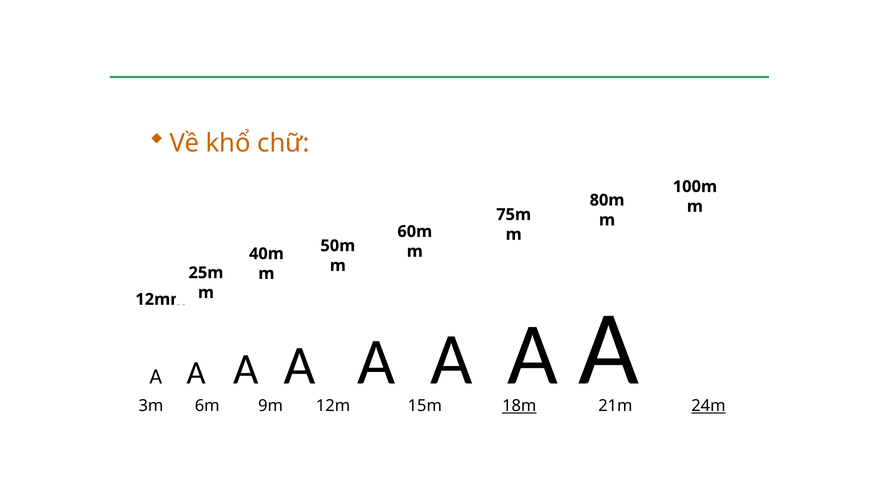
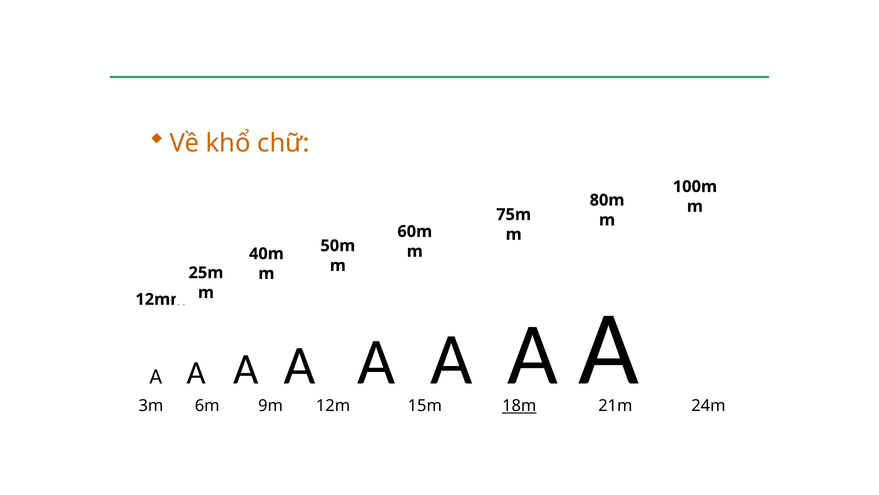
24m underline: present -> none
